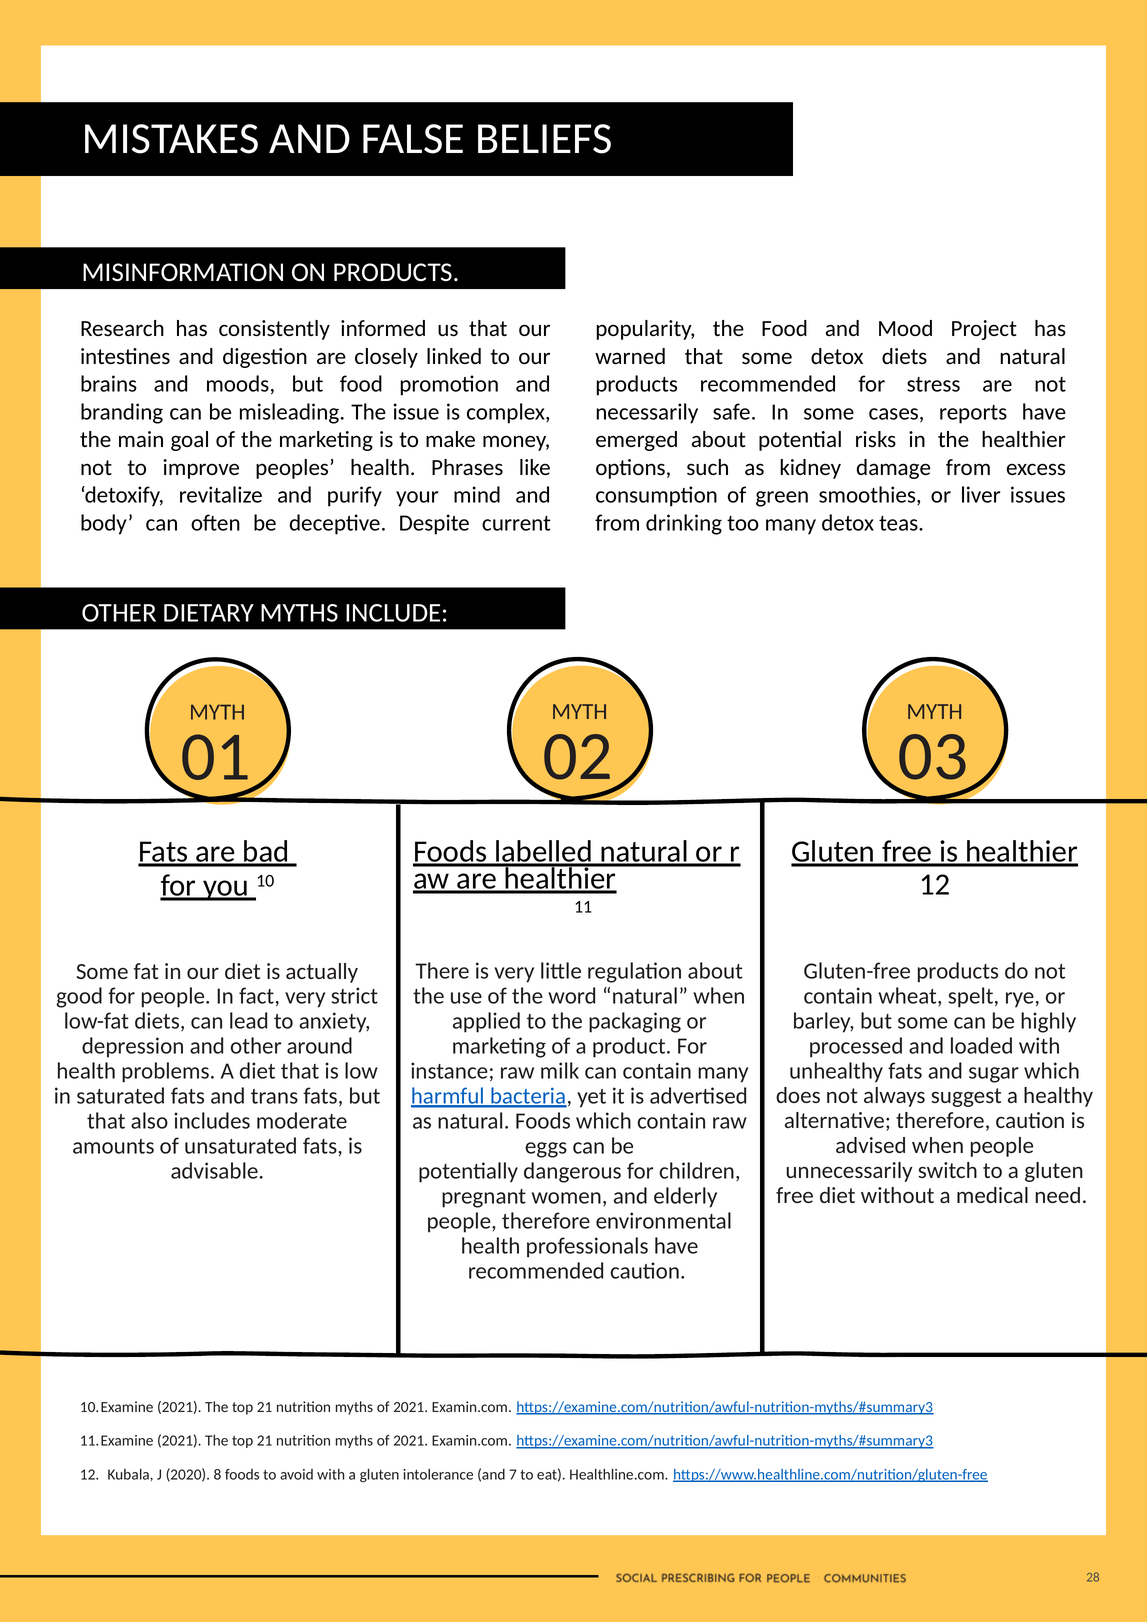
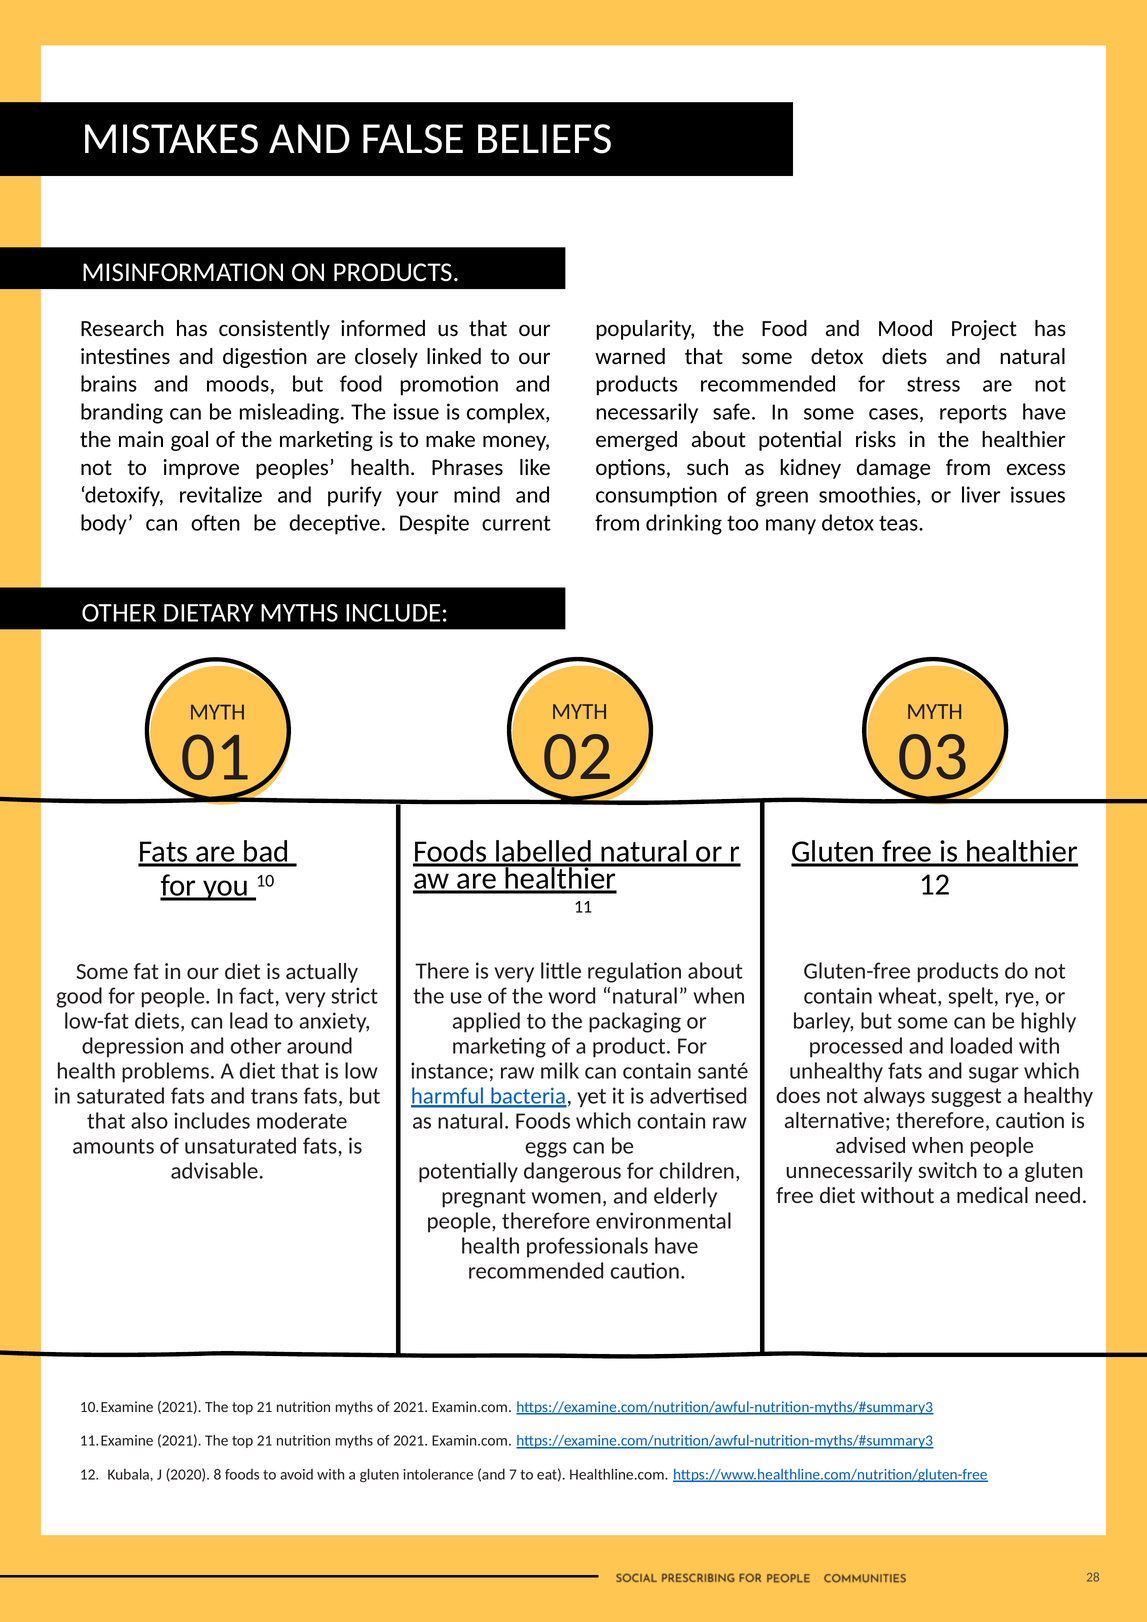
contain many: many -> santé
